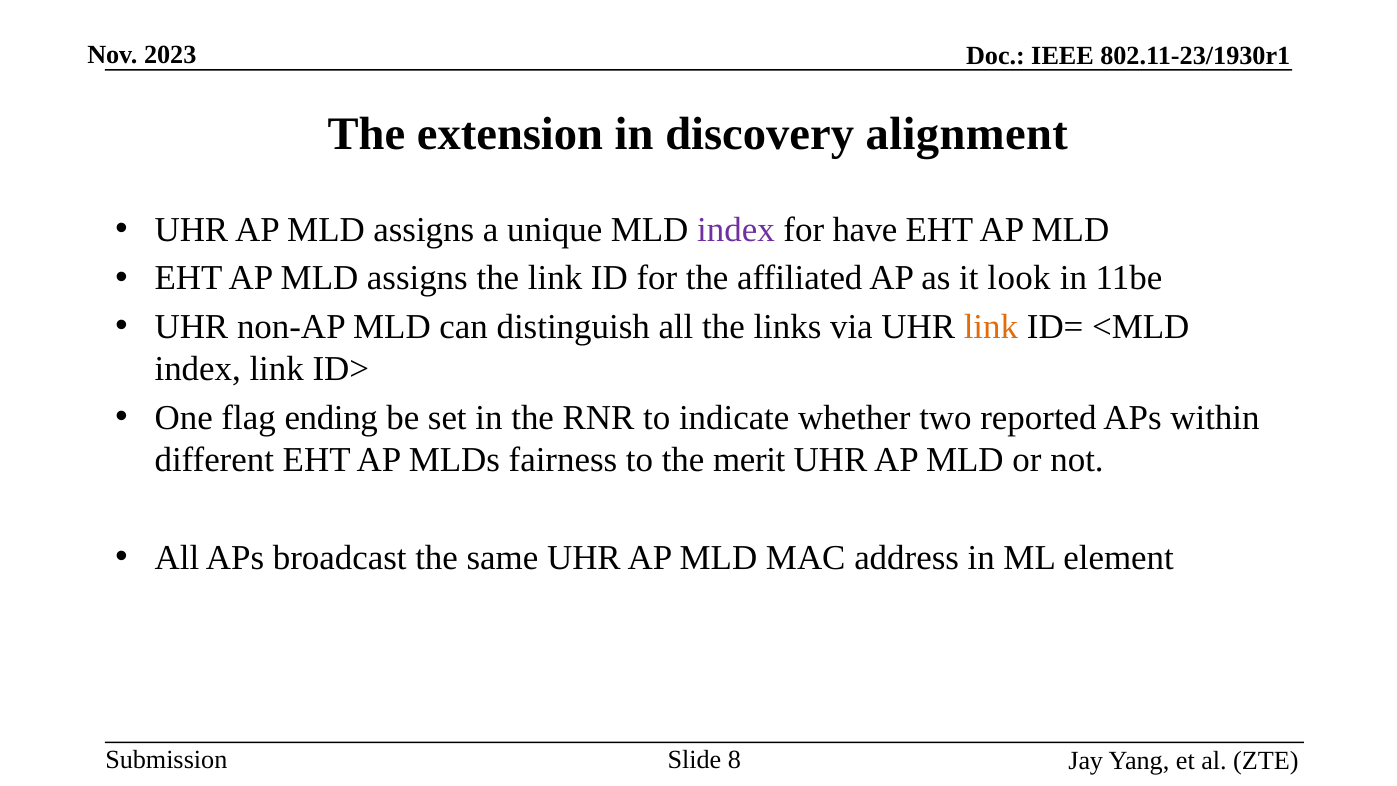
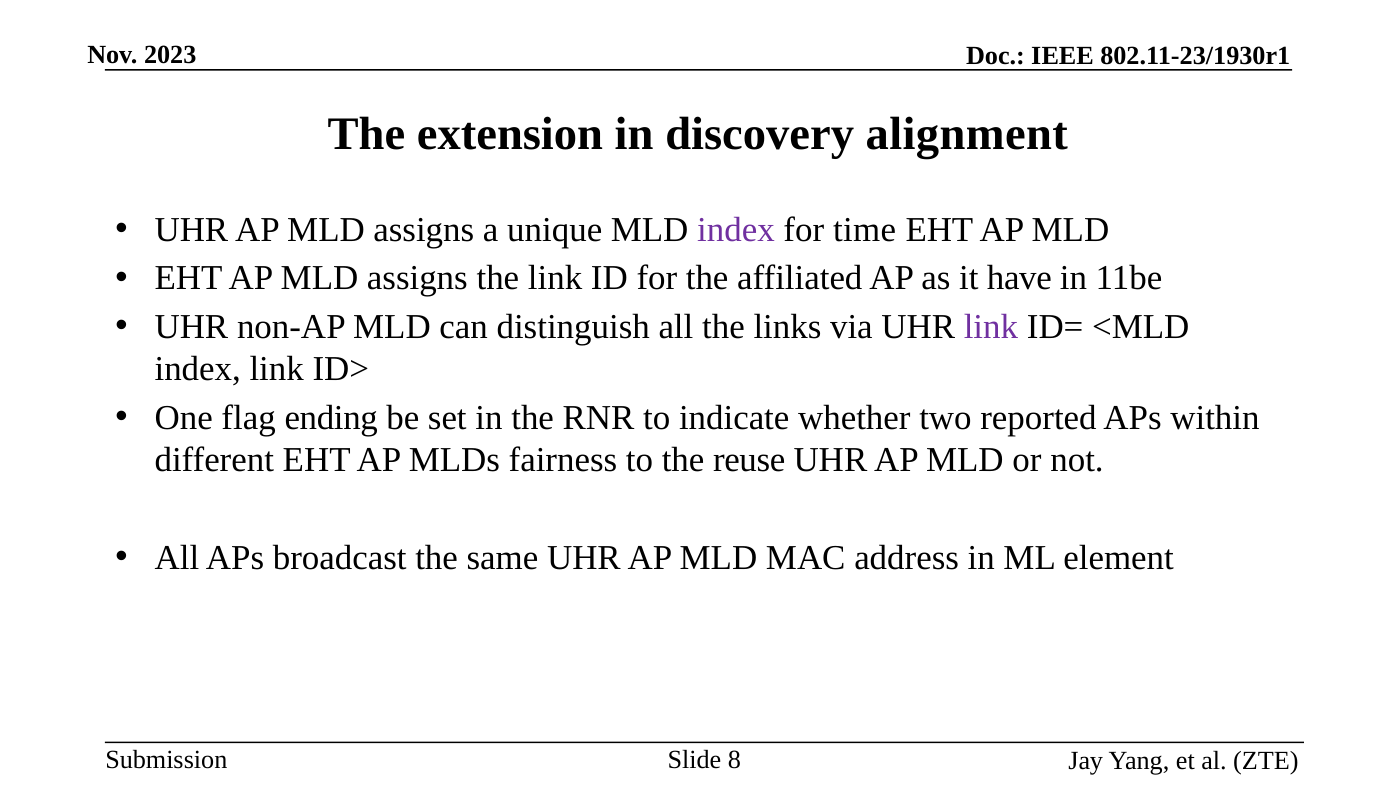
have: have -> time
look: look -> have
link at (991, 327) colour: orange -> purple
merit: merit -> reuse
